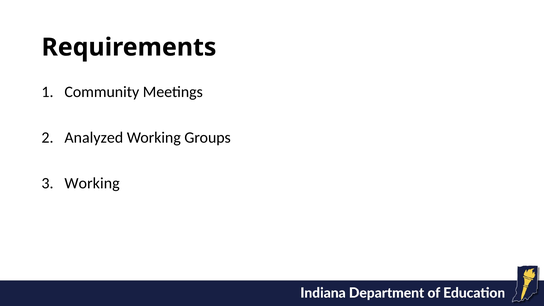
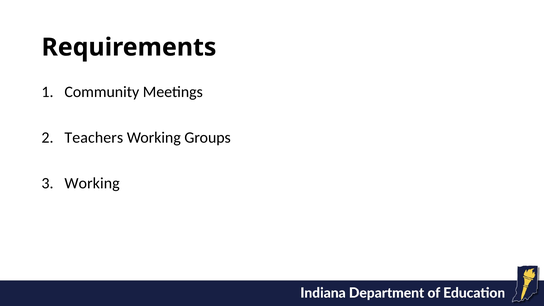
Analyzed: Analyzed -> Teachers
